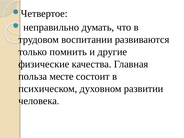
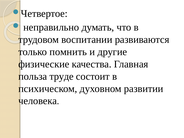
месте: месте -> труде
